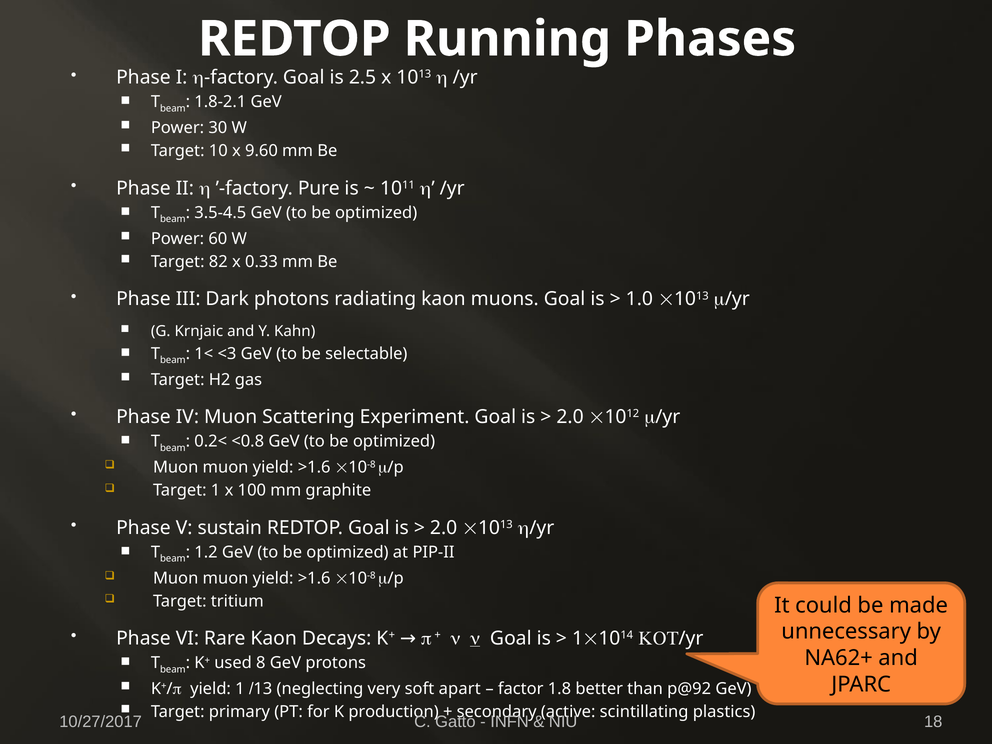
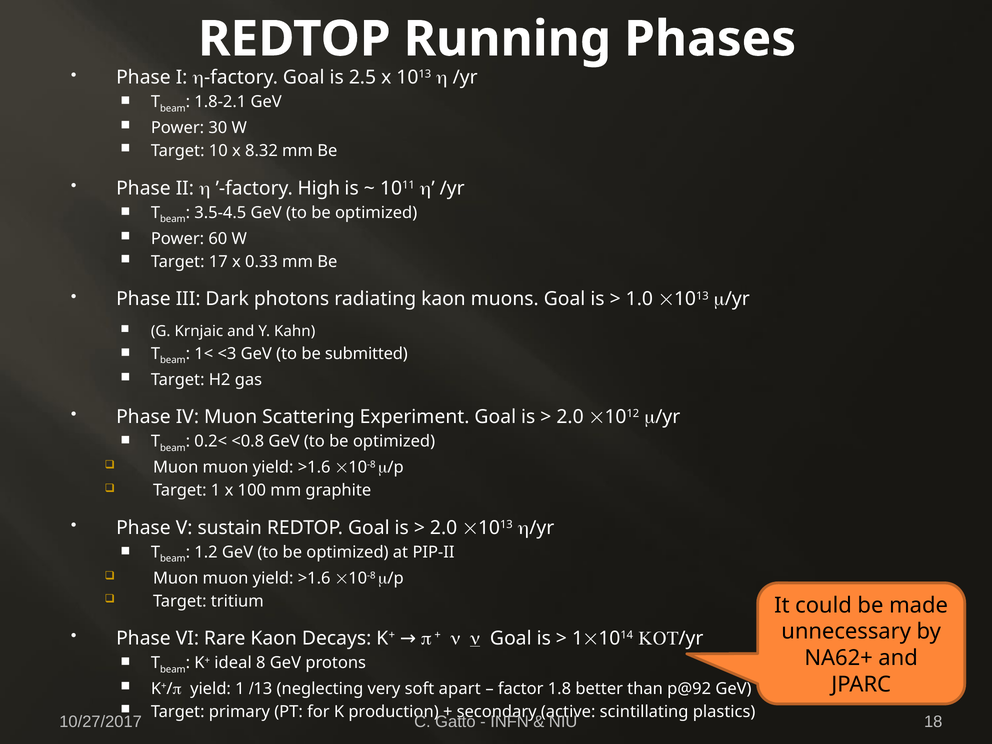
9.60: 9.60 -> 8.32
Pure: Pure -> High
82: 82 -> 17
selectable: selectable -> submitted
used: used -> ideal
